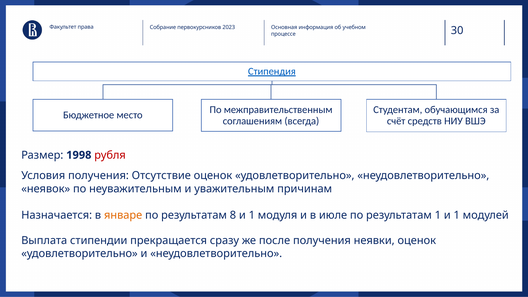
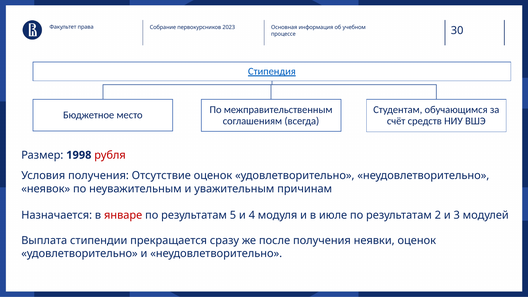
январе colour: orange -> red
8: 8 -> 5
1 at (252, 215): 1 -> 4
результатам 1: 1 -> 2
1 at (457, 215): 1 -> 3
